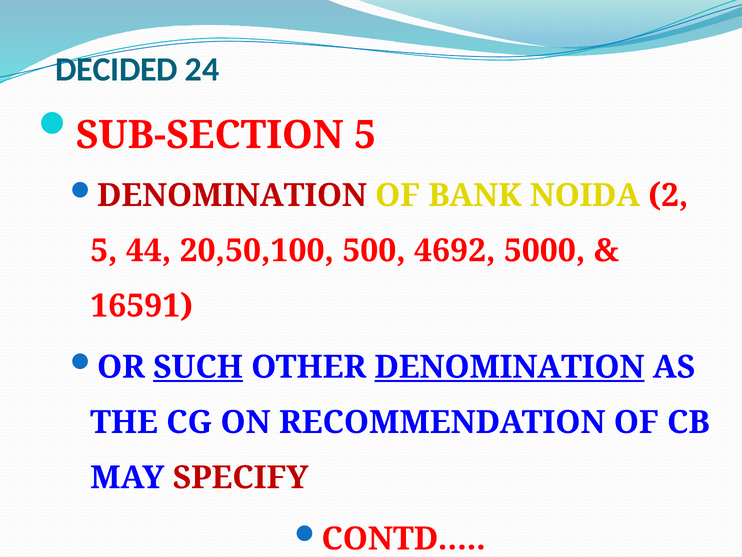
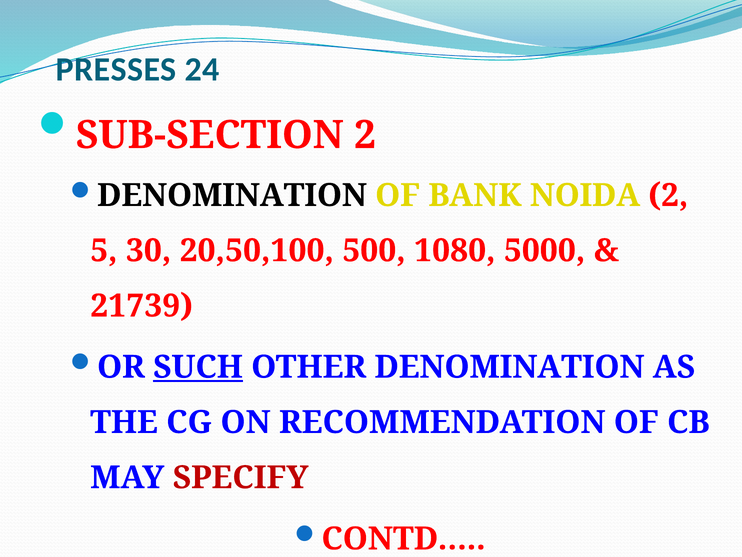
DECIDED: DECIDED -> PRESSES
SUB-SECTION 5: 5 -> 2
DENOMINATION at (232, 195) colour: red -> black
44: 44 -> 30
4692: 4692 -> 1080
16591: 16591 -> 21739
DENOMINATION at (510, 367) underline: present -> none
